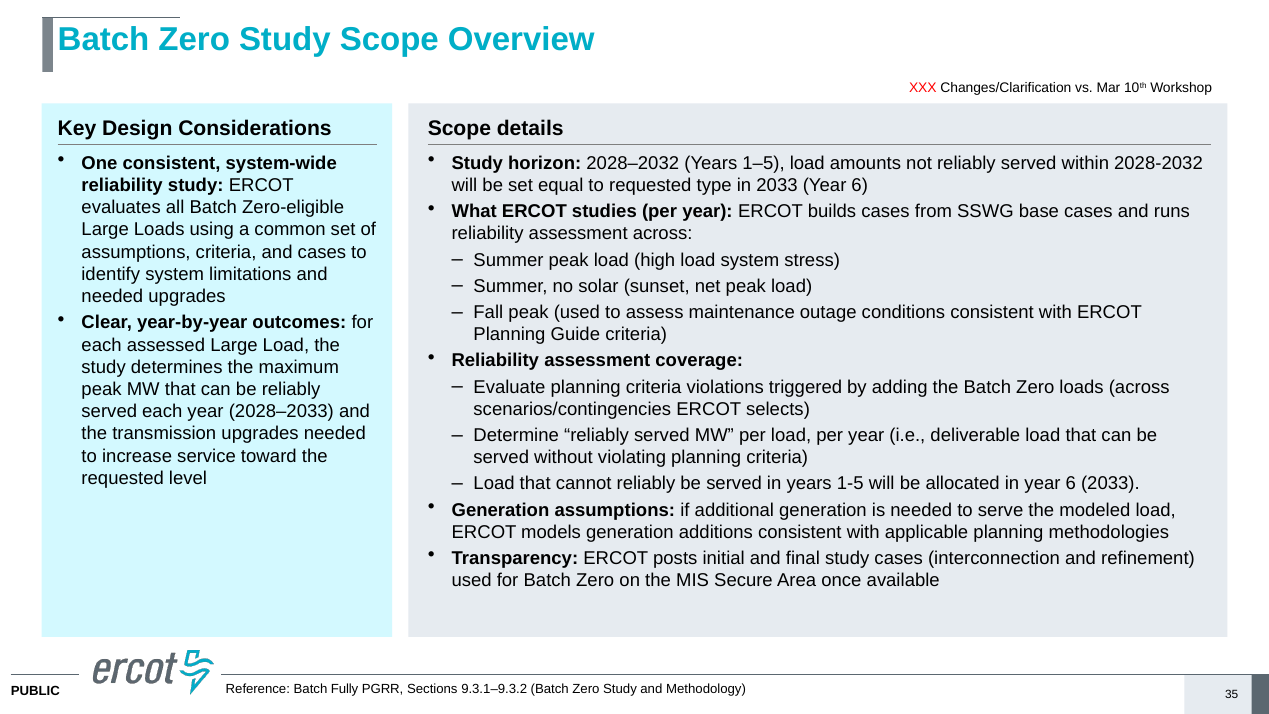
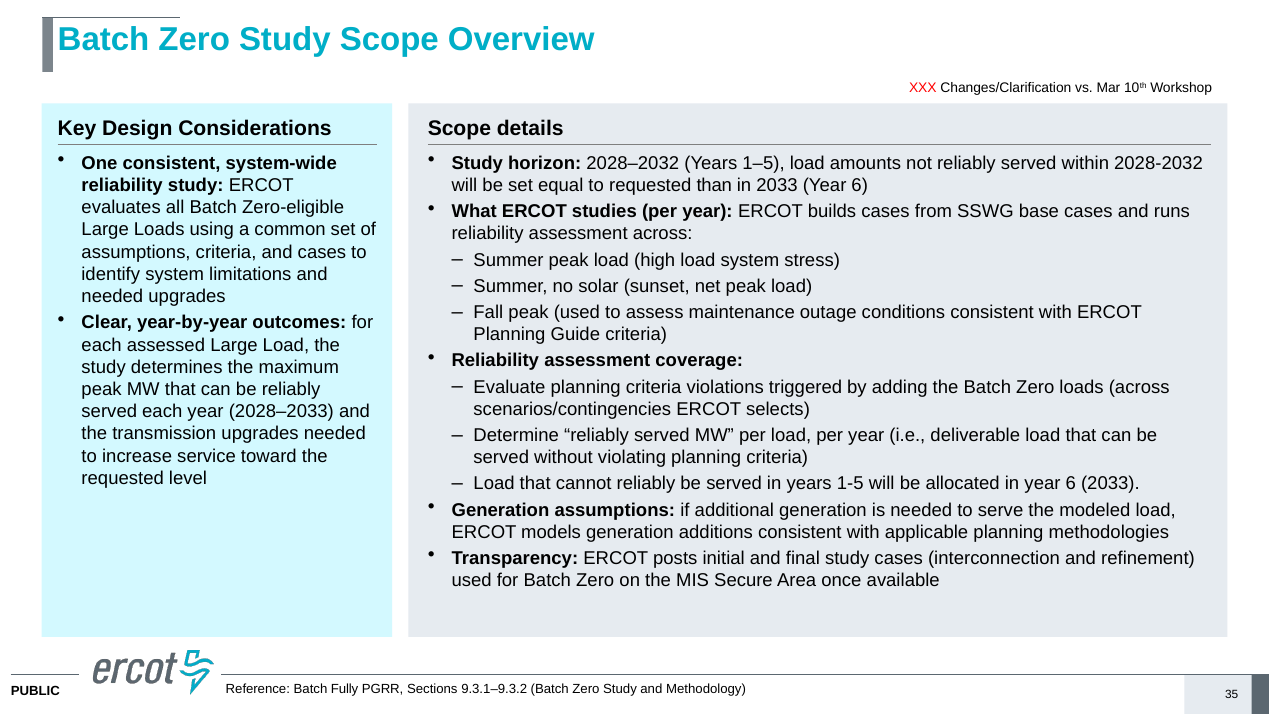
type: type -> than
